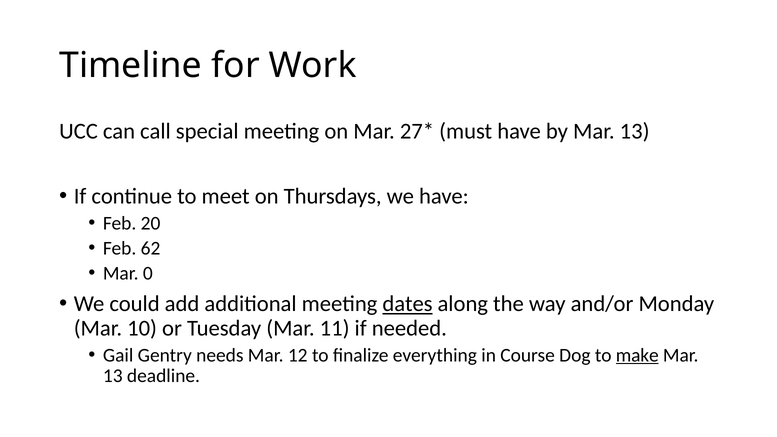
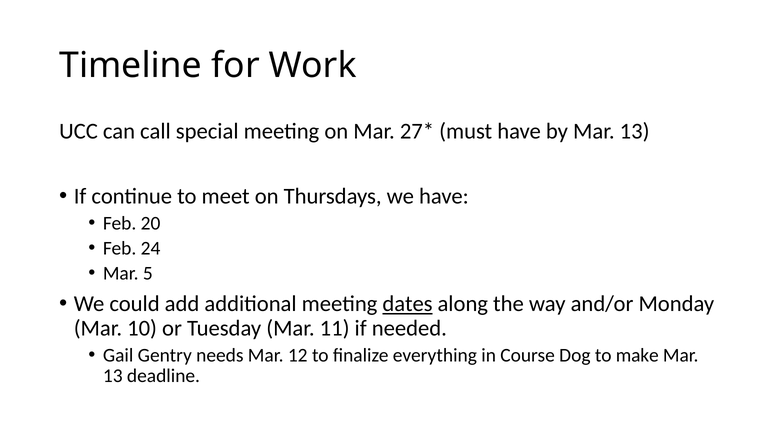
62: 62 -> 24
0: 0 -> 5
make underline: present -> none
